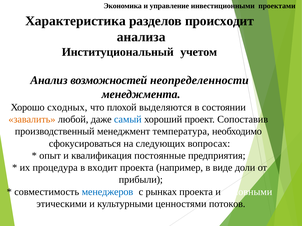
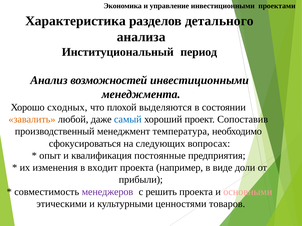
происходит: происходит -> детального
учетом: учетом -> период
возможностей неопределенности: неопределенности -> инвестиционными
процедура: процедура -> изменения
менеджеров colour: blue -> purple
рынках: рынках -> решить
основными colour: white -> pink
потоков: потоков -> товаров
